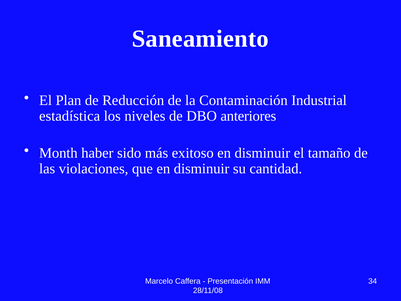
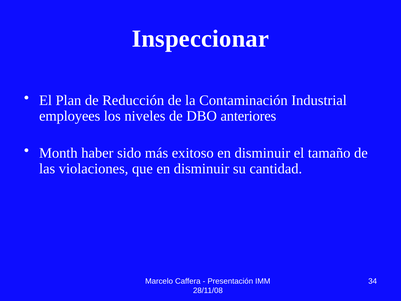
Saneamiento: Saneamiento -> Inspeccionar
estadística: estadística -> employees
